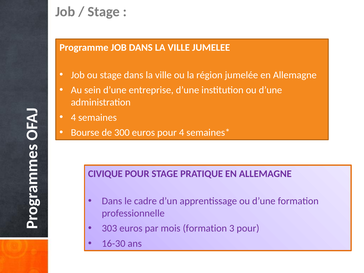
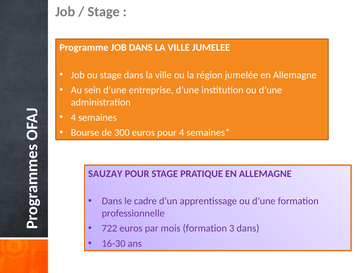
CIVIQUE: CIVIQUE -> SAUZAY
303: 303 -> 722
3 pour: pour -> dans
